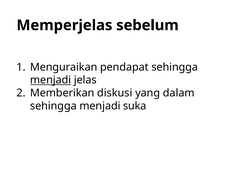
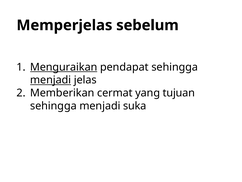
Menguraikan underline: none -> present
diskusi: diskusi -> cermat
dalam: dalam -> tujuan
